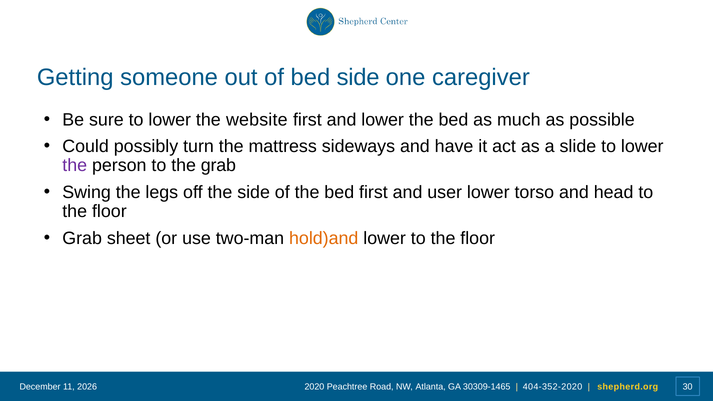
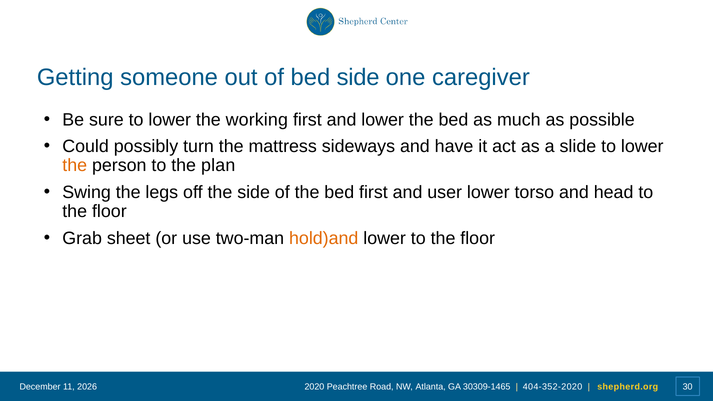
website: website -> working
the at (75, 166) colour: purple -> orange
the grab: grab -> plan
